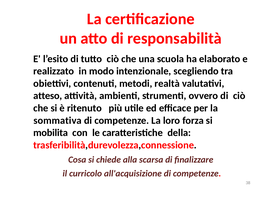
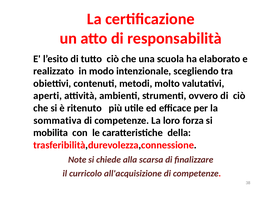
realtà: realtà -> molto
atteso: atteso -> aperti
Cosa: Cosa -> Note
